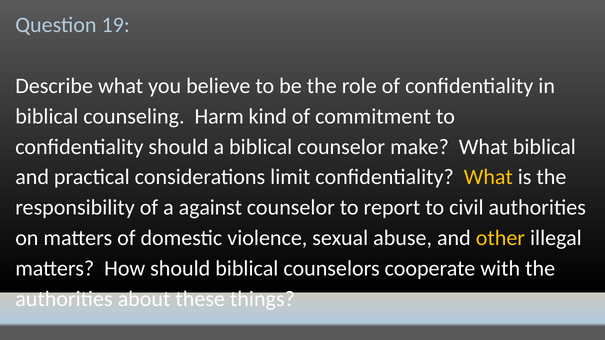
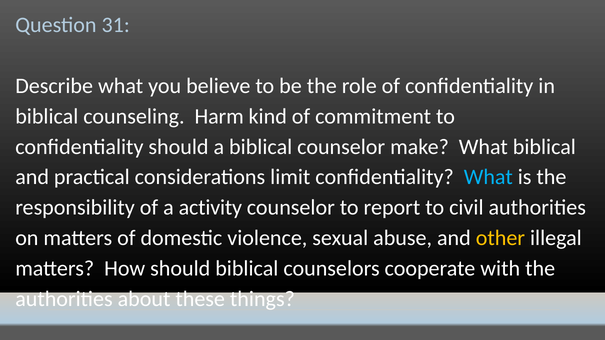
19: 19 -> 31
What at (488, 177) colour: yellow -> light blue
against: against -> activity
